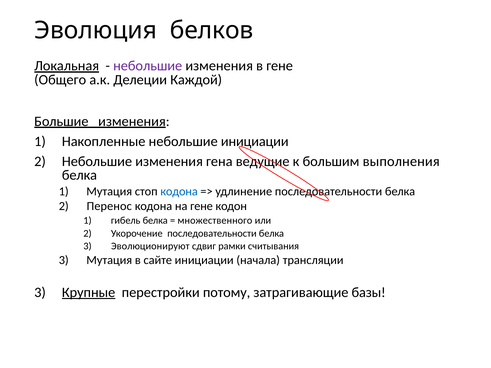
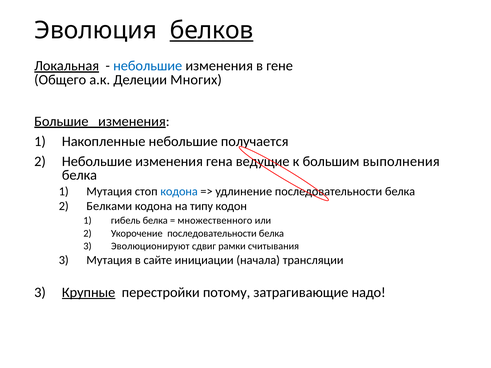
белков underline: none -> present
небольшие at (148, 66) colour: purple -> blue
Каждой: Каждой -> Многих
небольшие инициации: инициации -> получается
Перенос: Перенос -> Белками
на гене: гене -> типу
базы: базы -> надо
